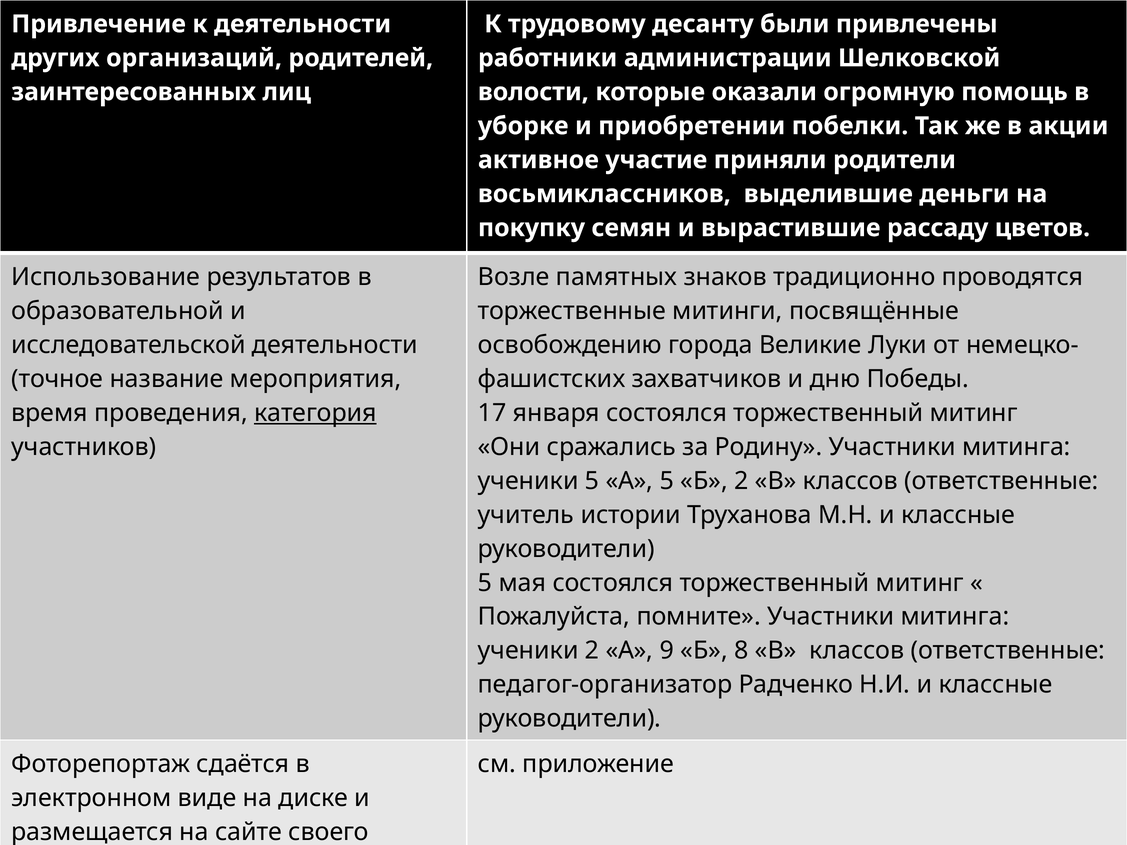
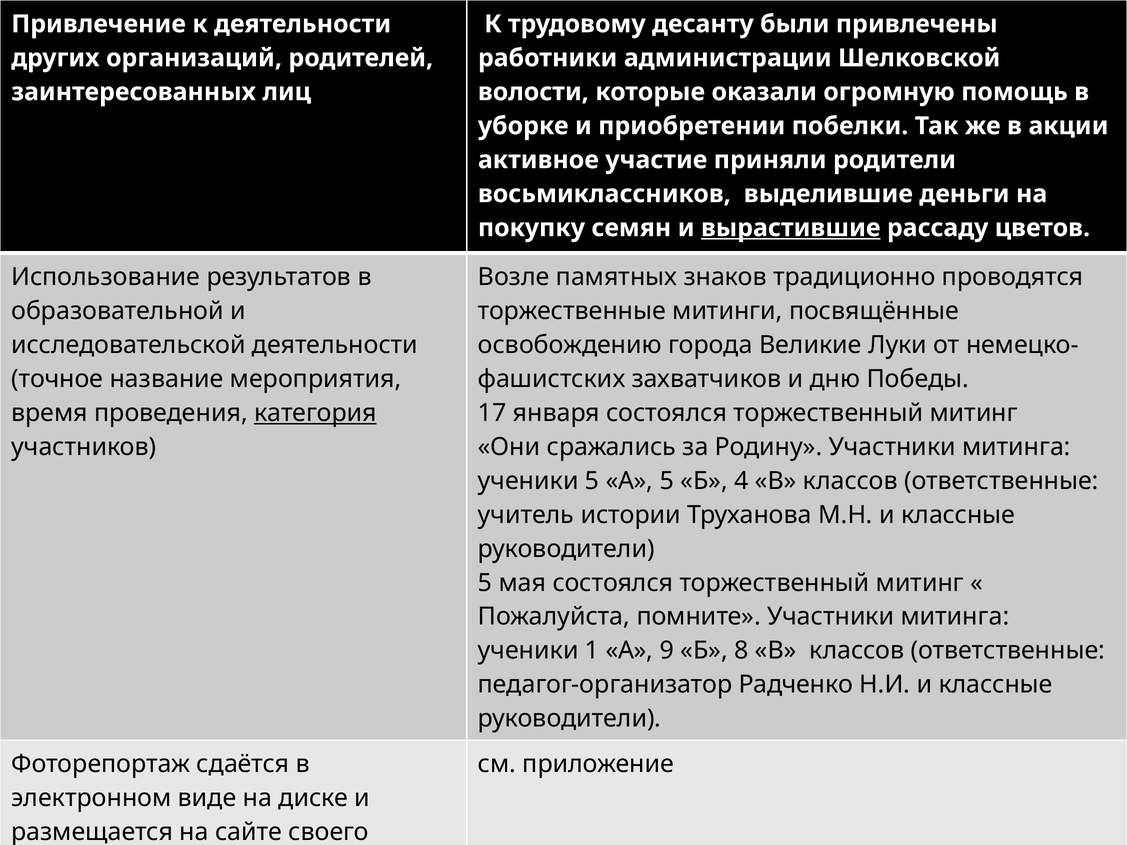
вырастившие underline: none -> present
Б 2: 2 -> 4
ученики 2: 2 -> 1
